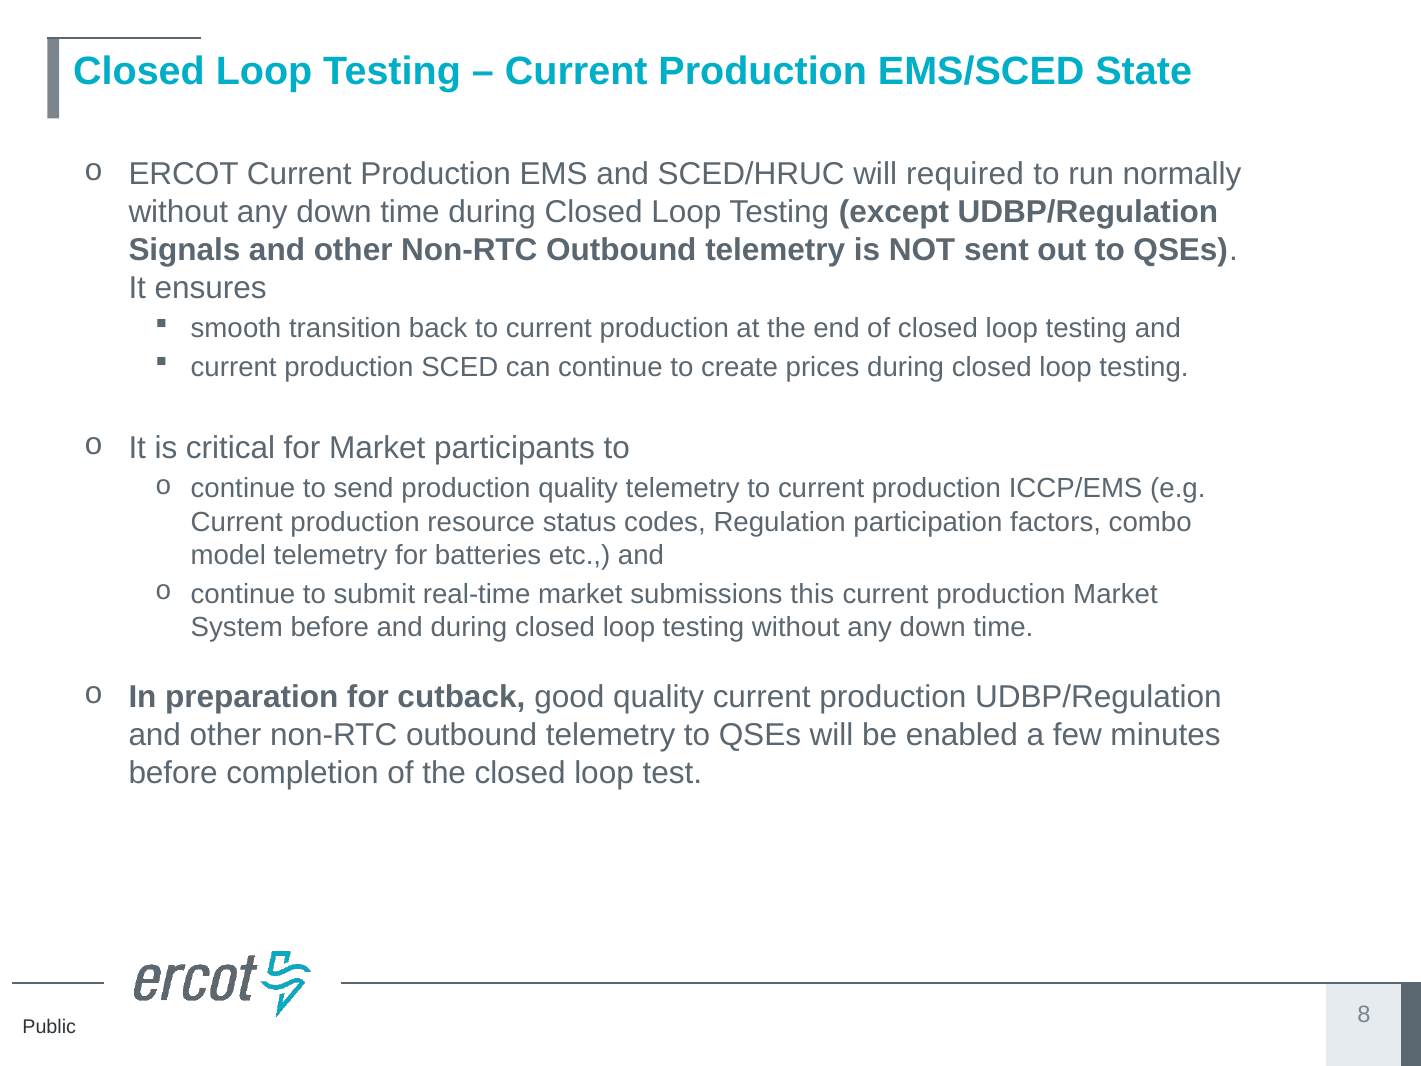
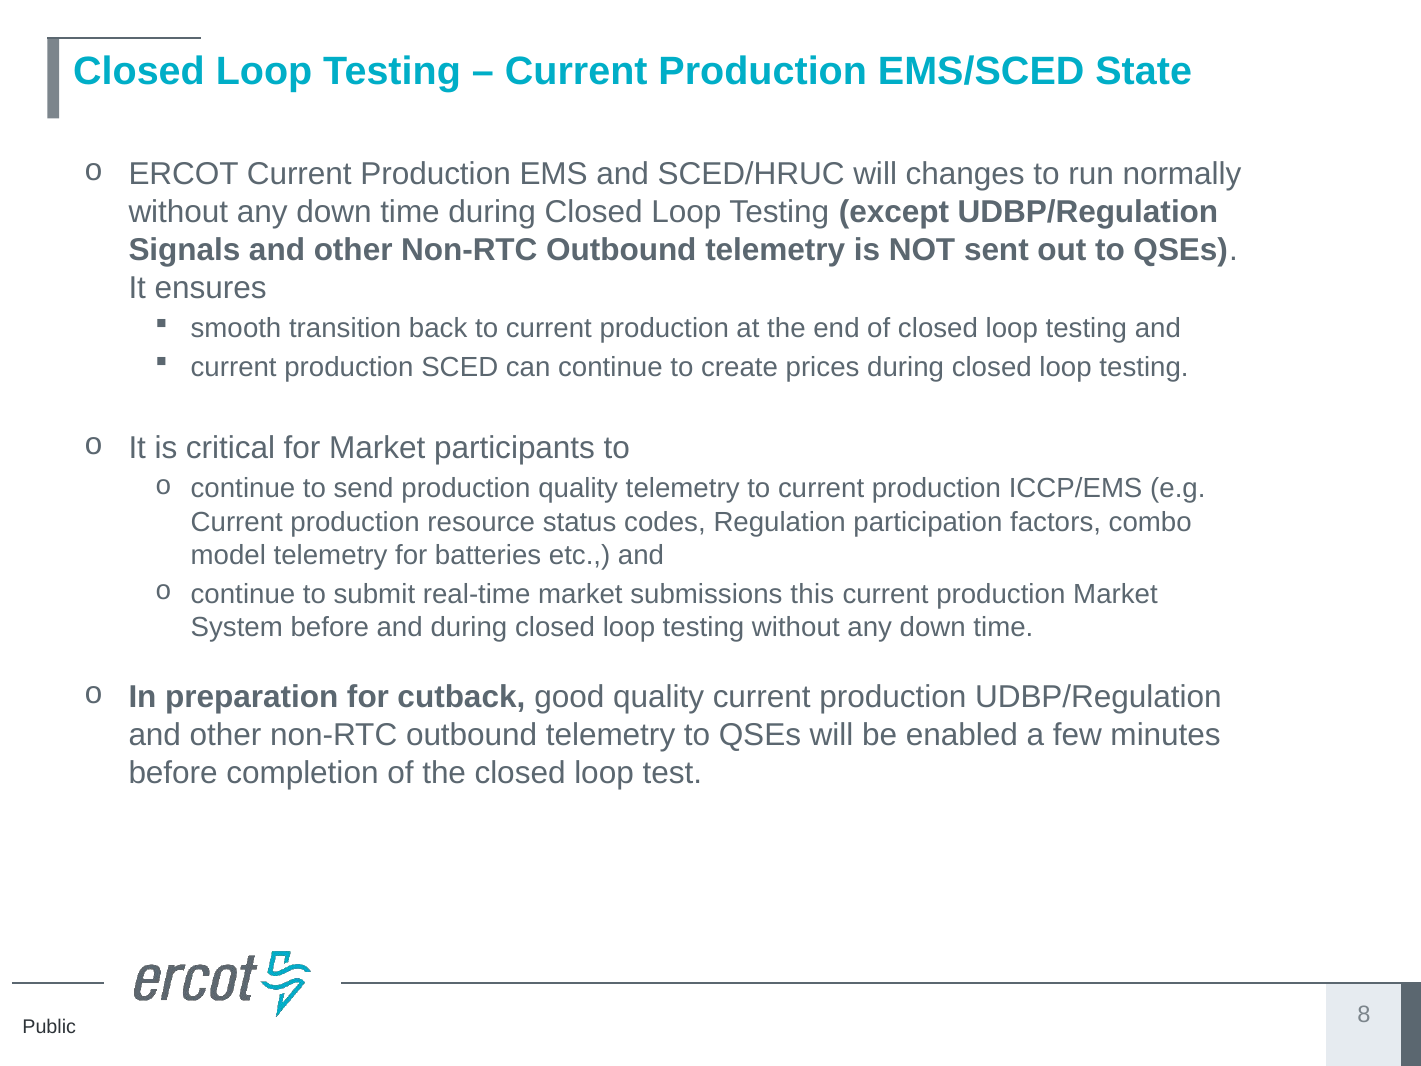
required: required -> changes
